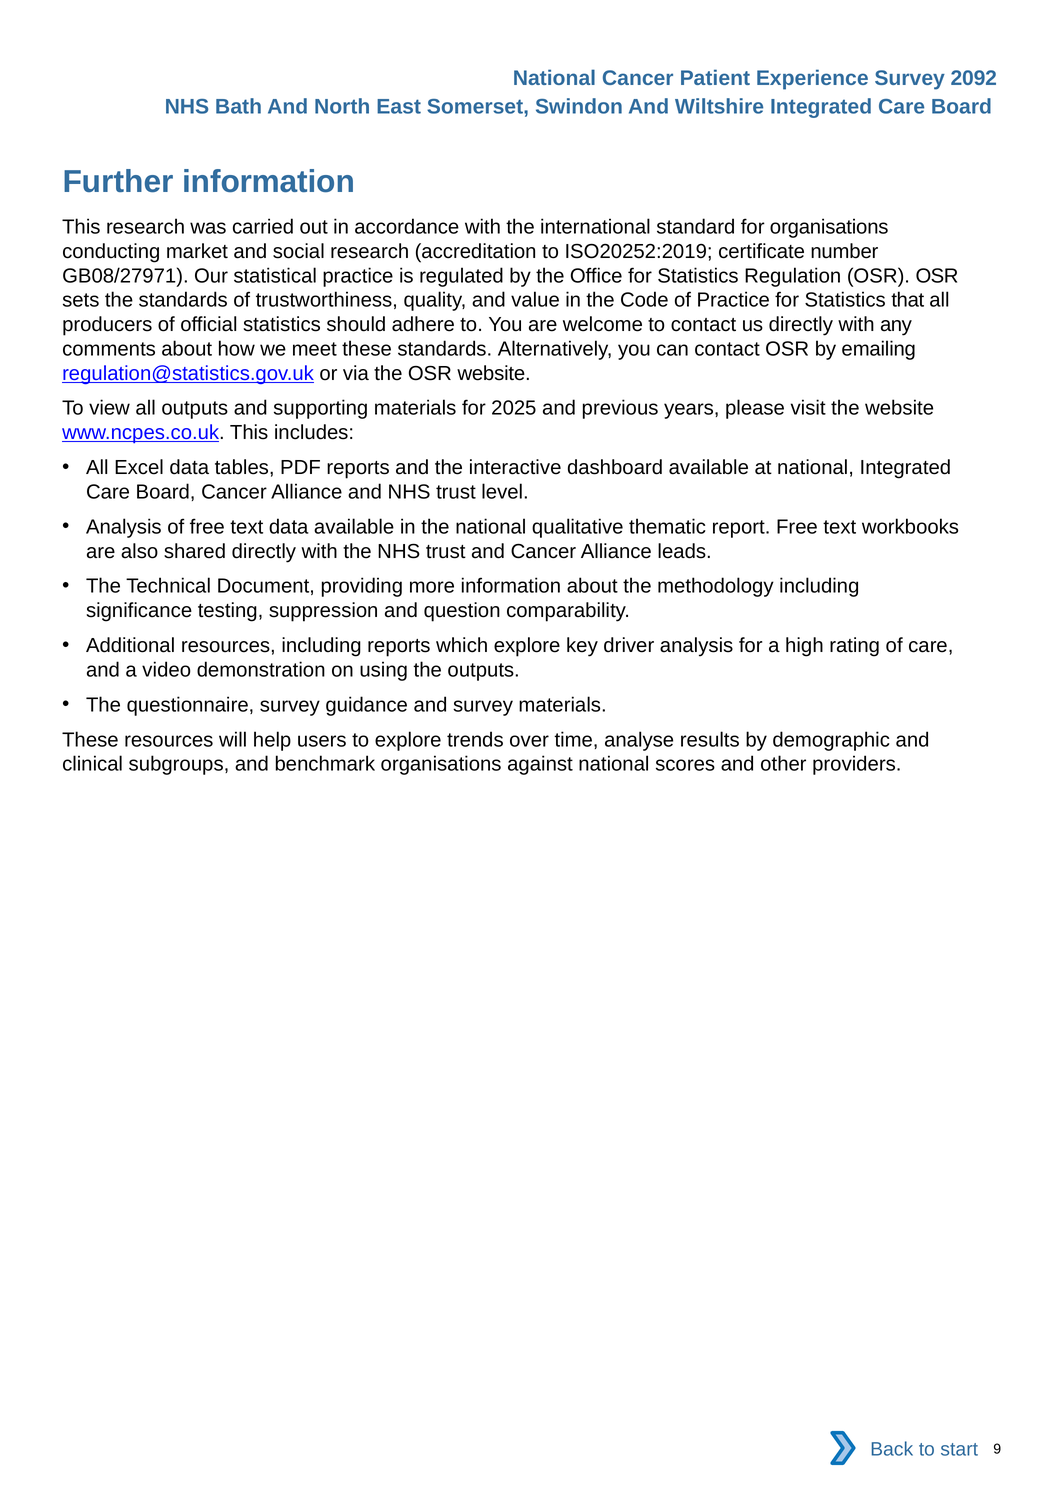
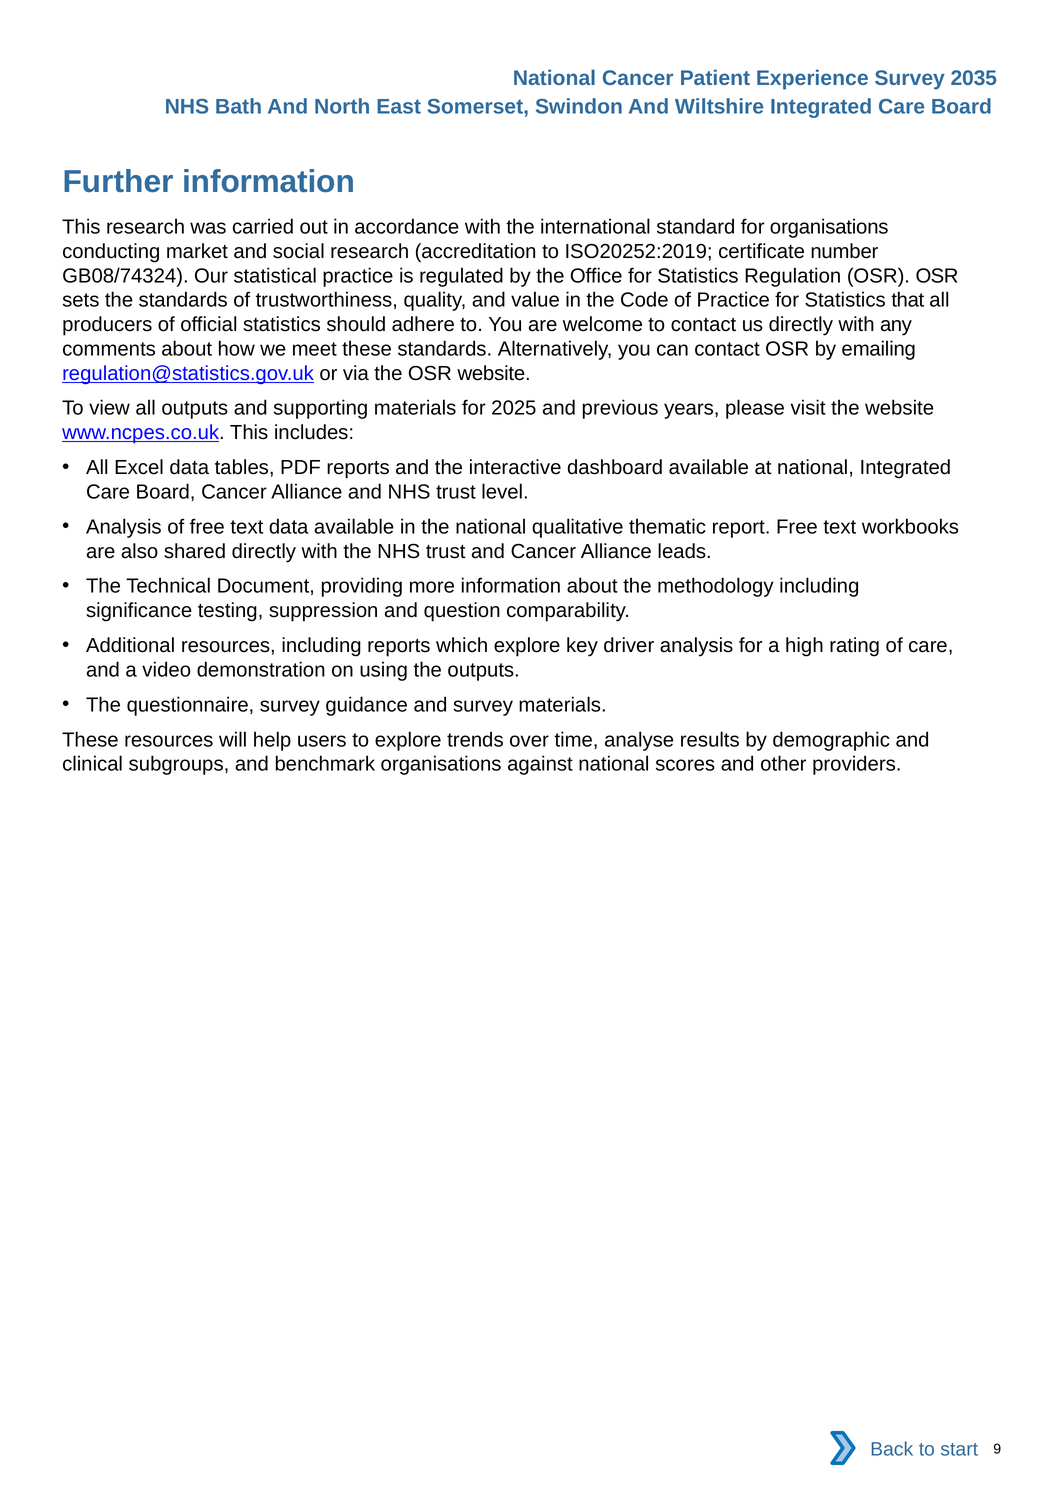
2092: 2092 -> 2035
GB08/27971: GB08/27971 -> GB08/74324
